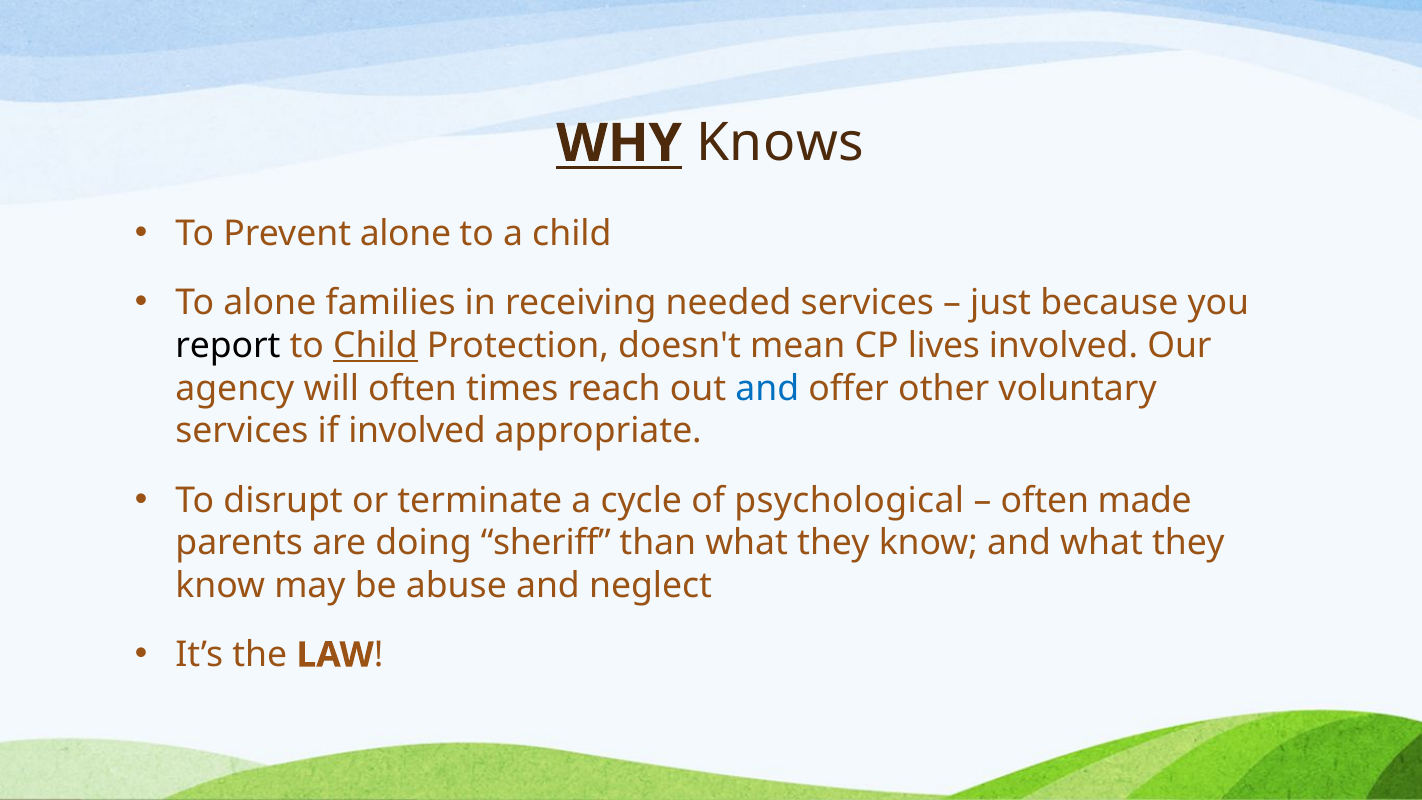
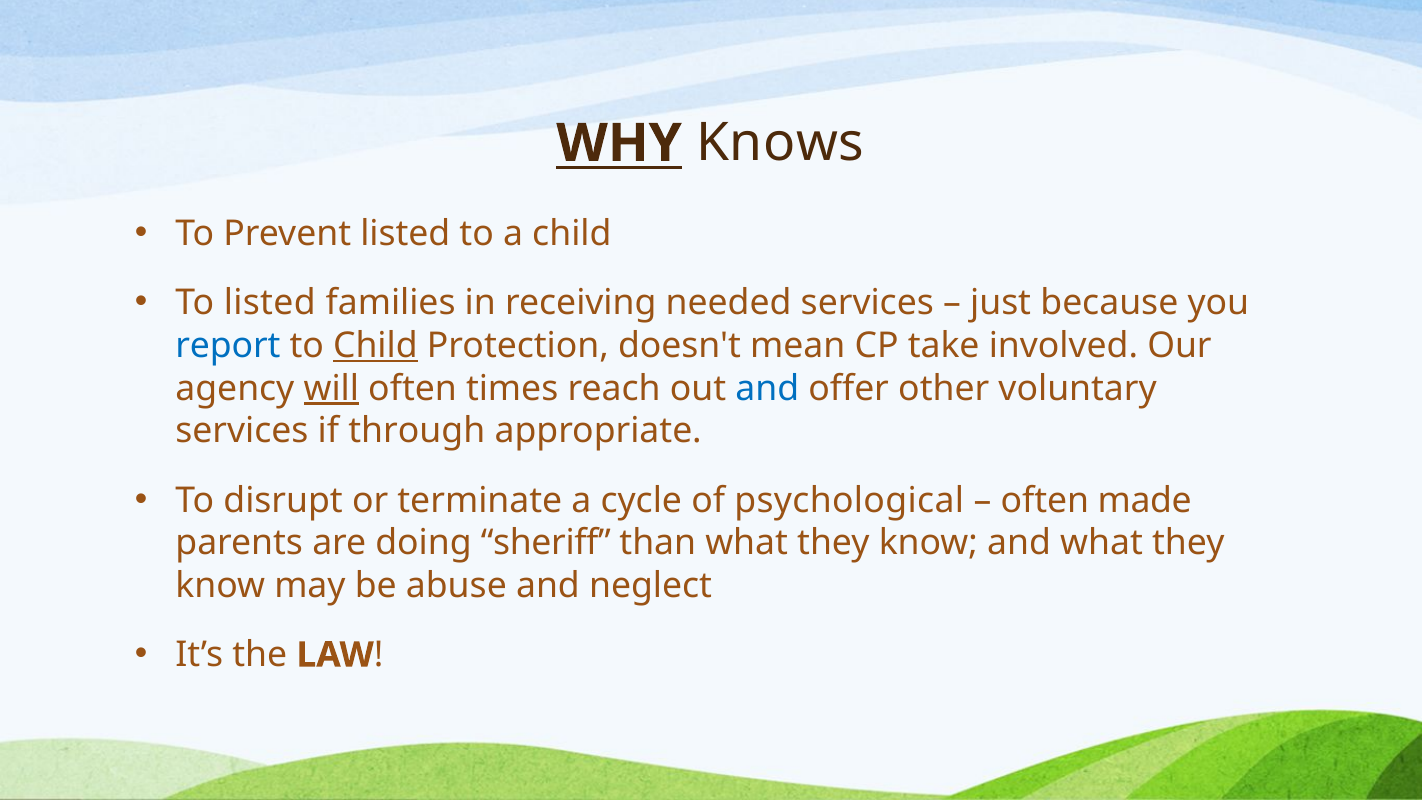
Prevent alone: alone -> listed
To alone: alone -> listed
report colour: black -> blue
lives: lives -> take
will underline: none -> present
if involved: involved -> through
